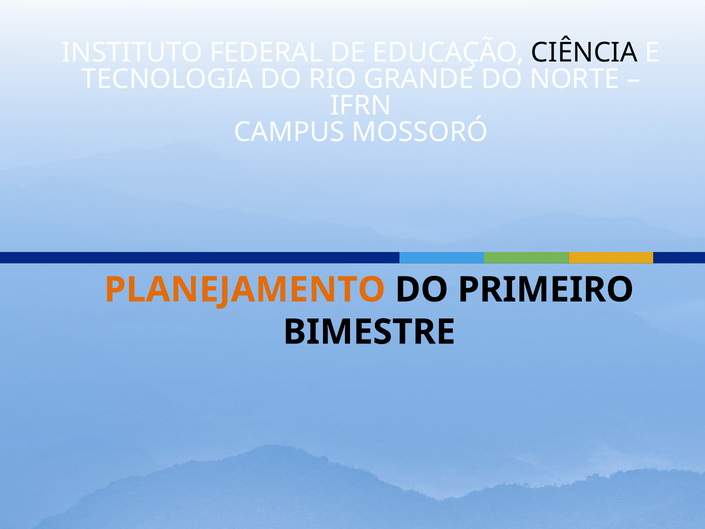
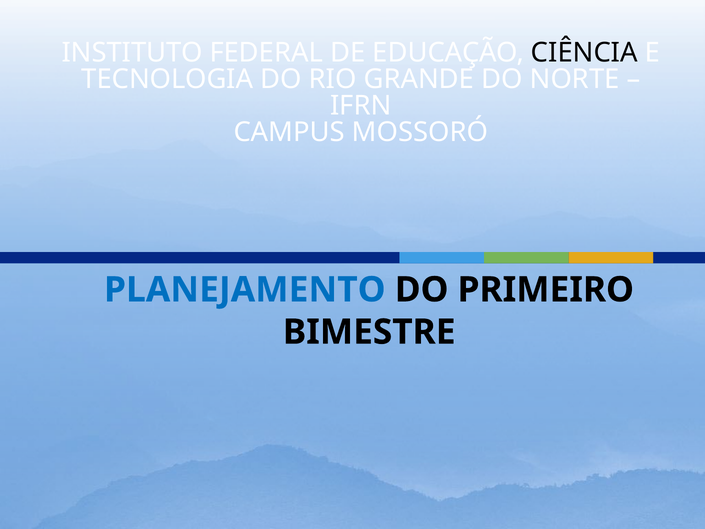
PLANEJAMENTO colour: orange -> blue
